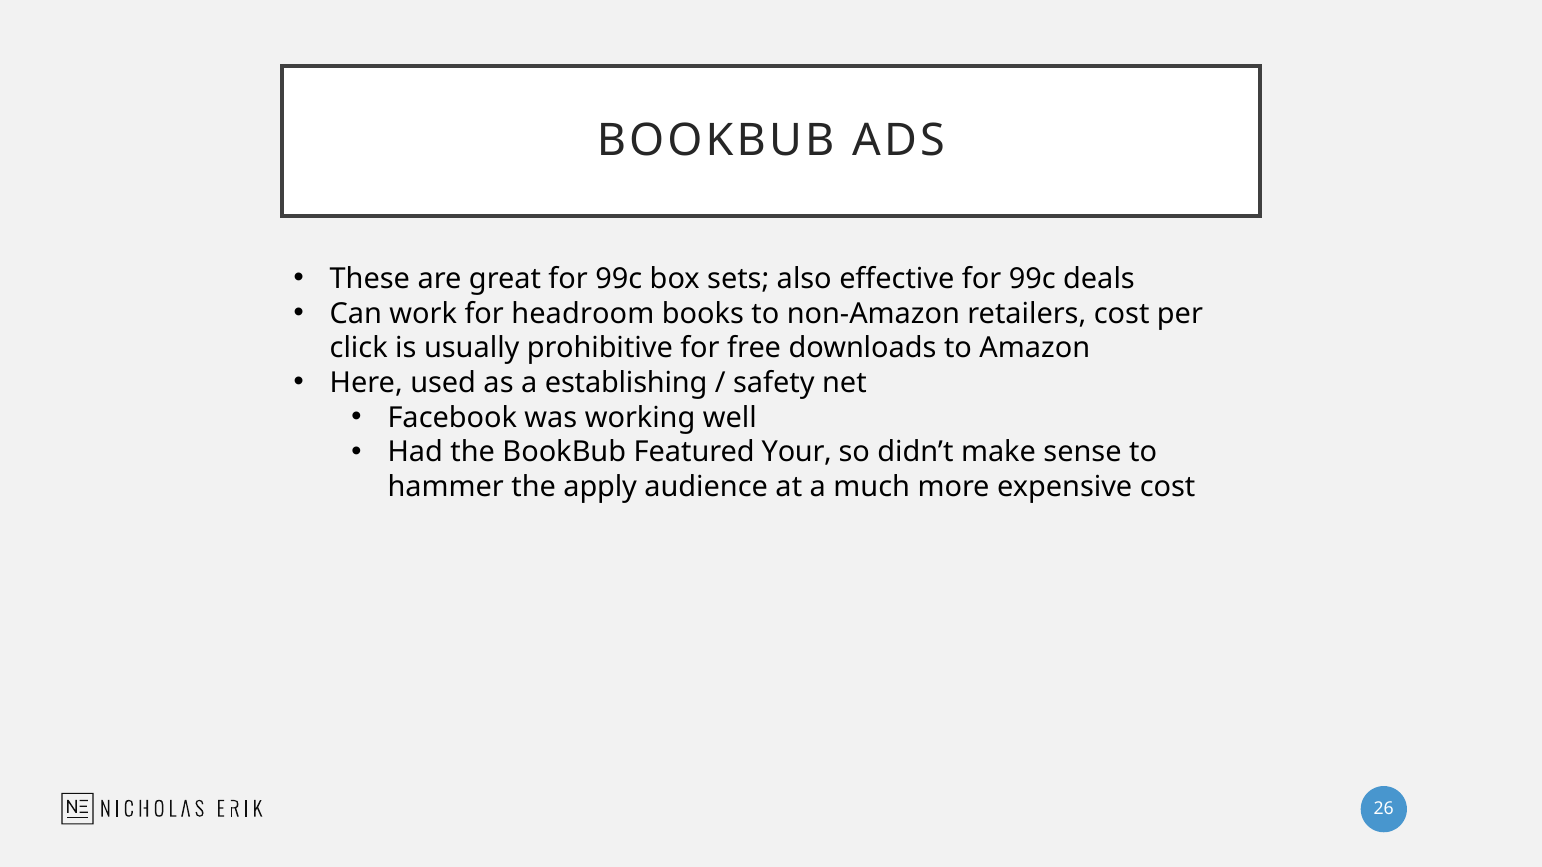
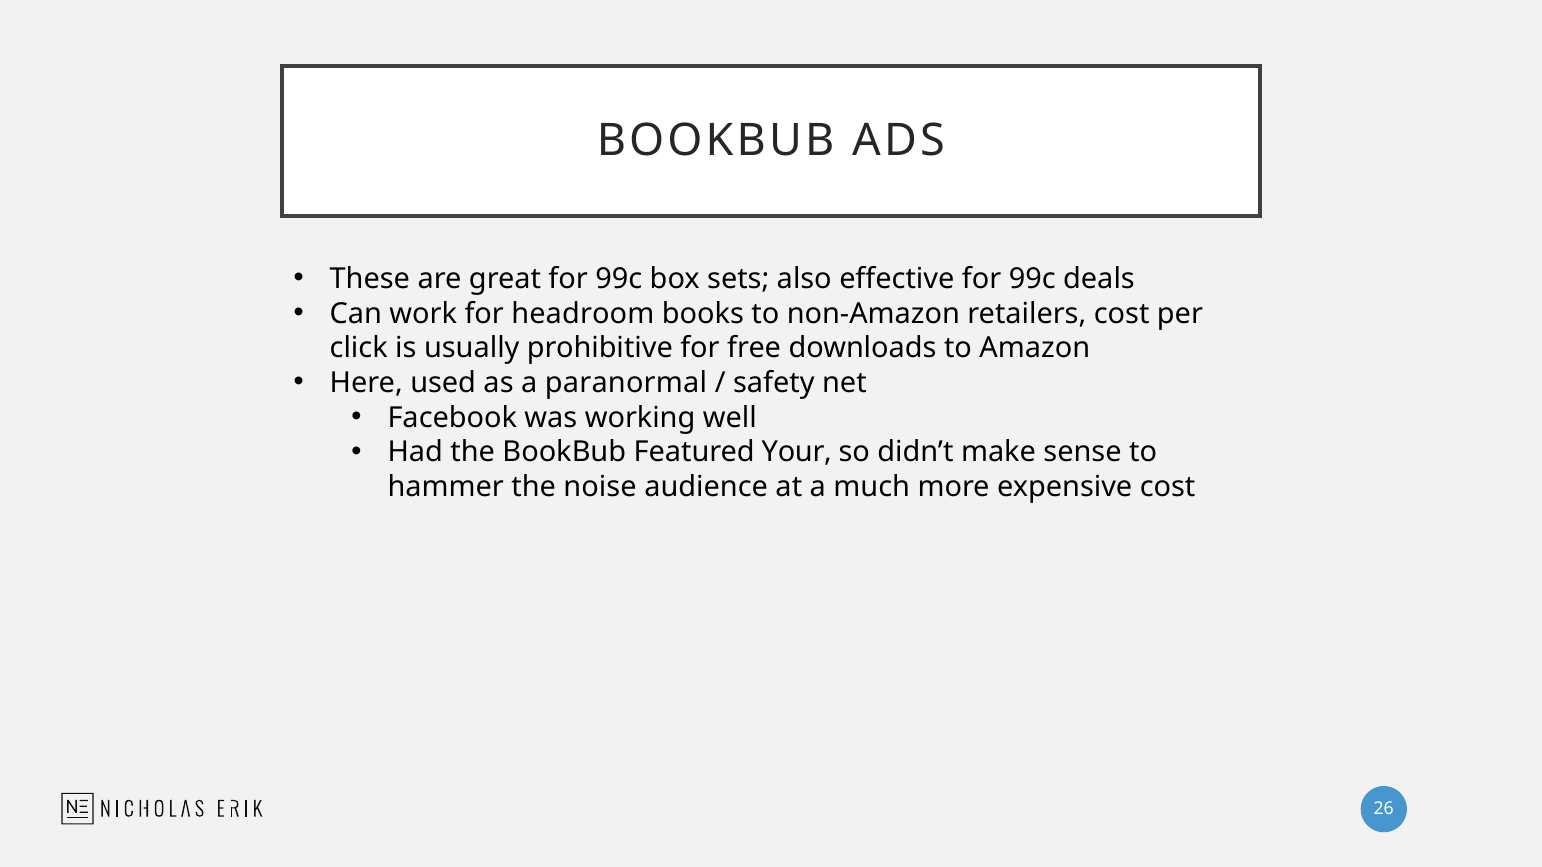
establishing: establishing -> paranormal
apply: apply -> noise
